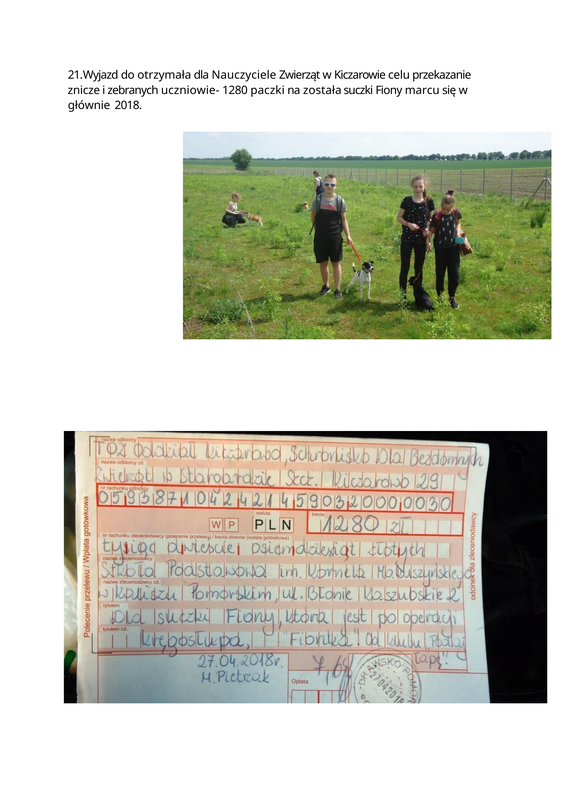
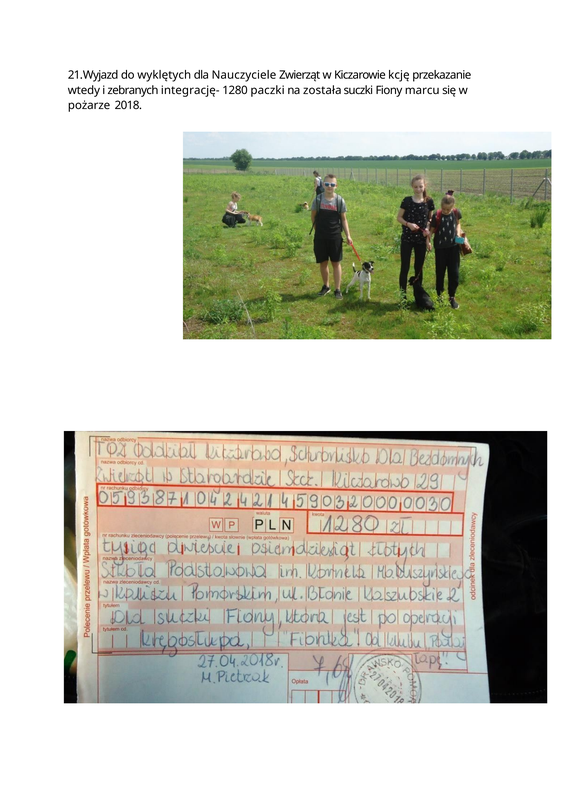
otrzymała: otrzymała -> wyklętych
celu: celu -> kcję
znicze: znicze -> wtedy
uczniowie-: uczniowie- -> integrację-
głównie: głównie -> pożarze
